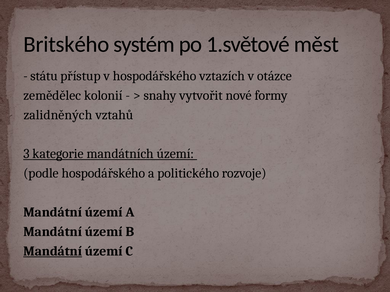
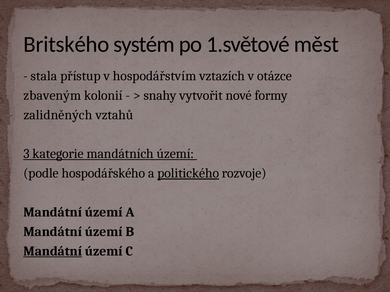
státu: státu -> stala
v hospodářského: hospodářského -> hospodářstvím
zemědělec: zemědělec -> zbaveným
politického underline: none -> present
